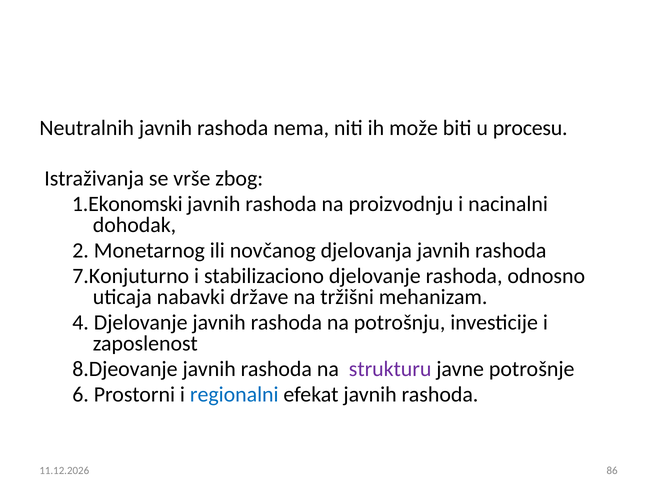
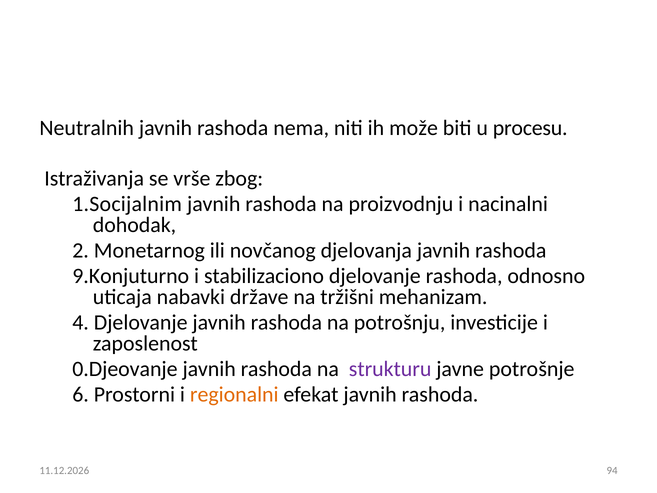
1.Ekonomski: 1.Ekonomski -> 1.Socijalnim
7.Konjuturno: 7.Konjuturno -> 9.Konjuturno
8.Djeovanje: 8.Djeovanje -> 0.Djeovanje
regionalni colour: blue -> orange
86: 86 -> 94
